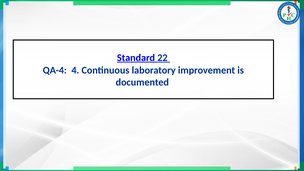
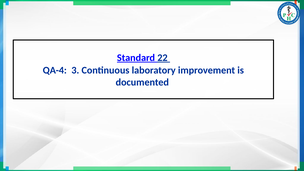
4: 4 -> 3
